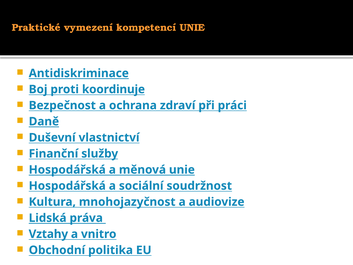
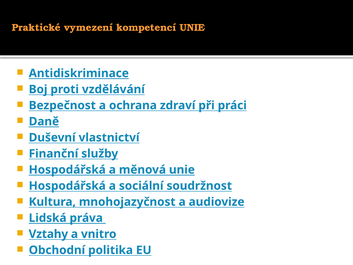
koordinuje: koordinuje -> vzdělávání
